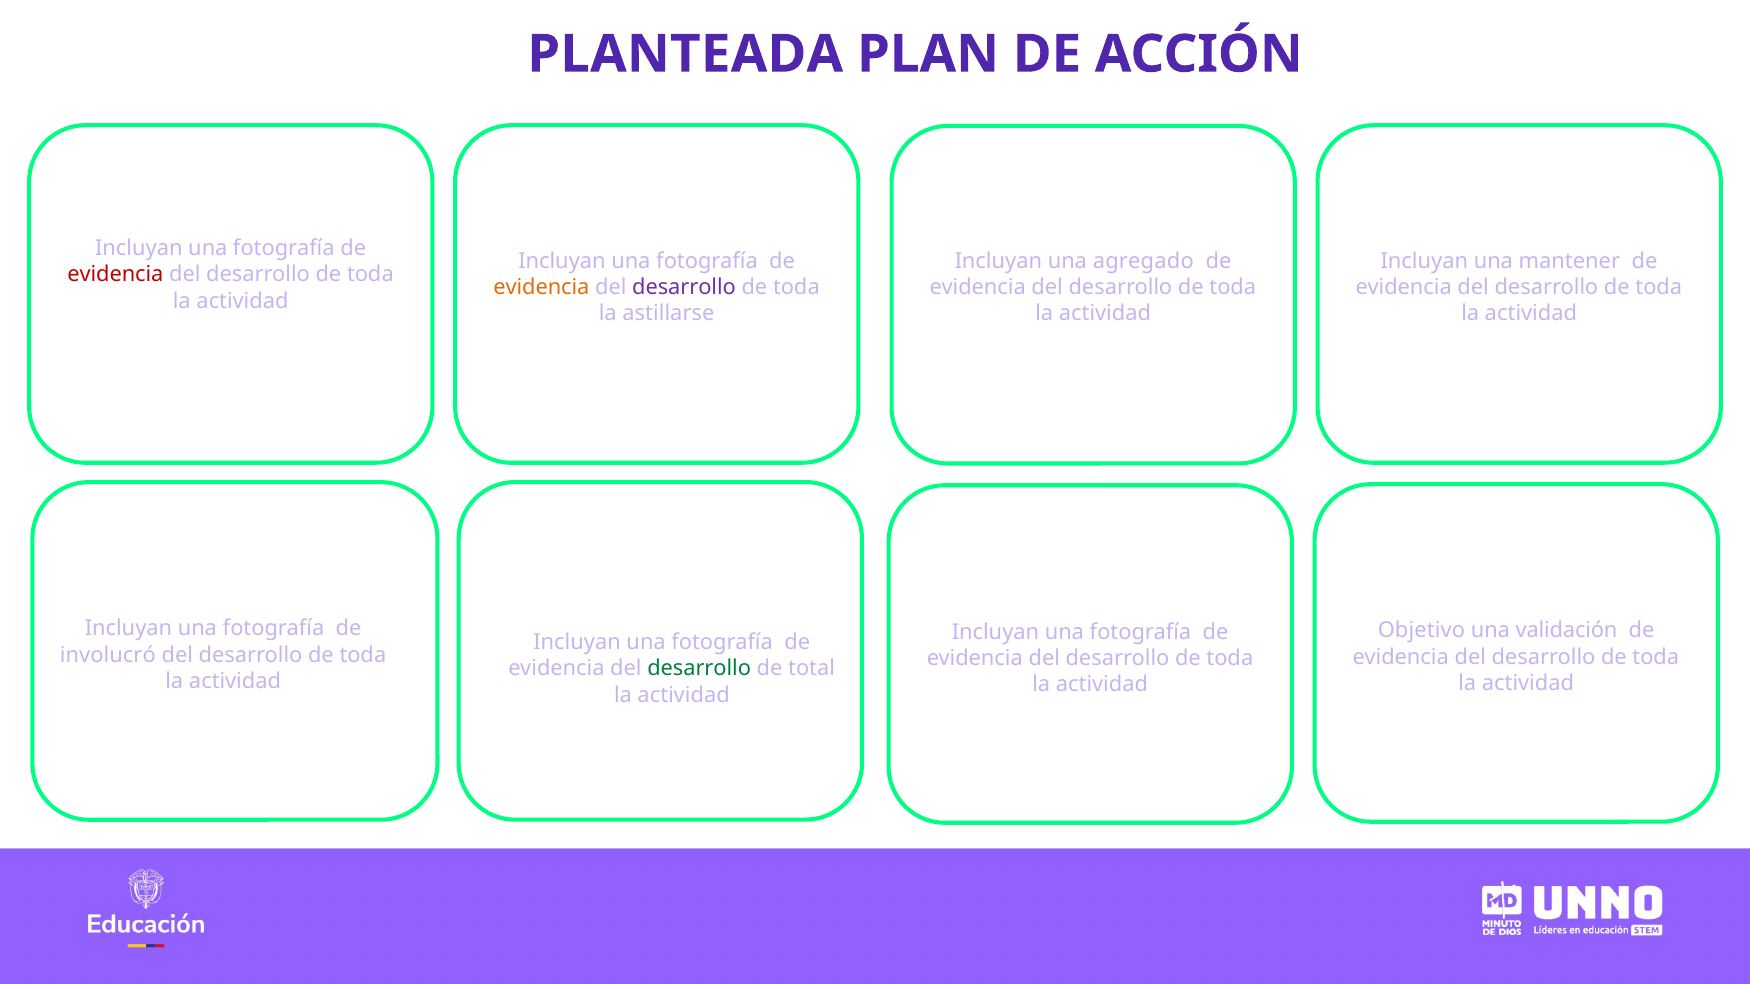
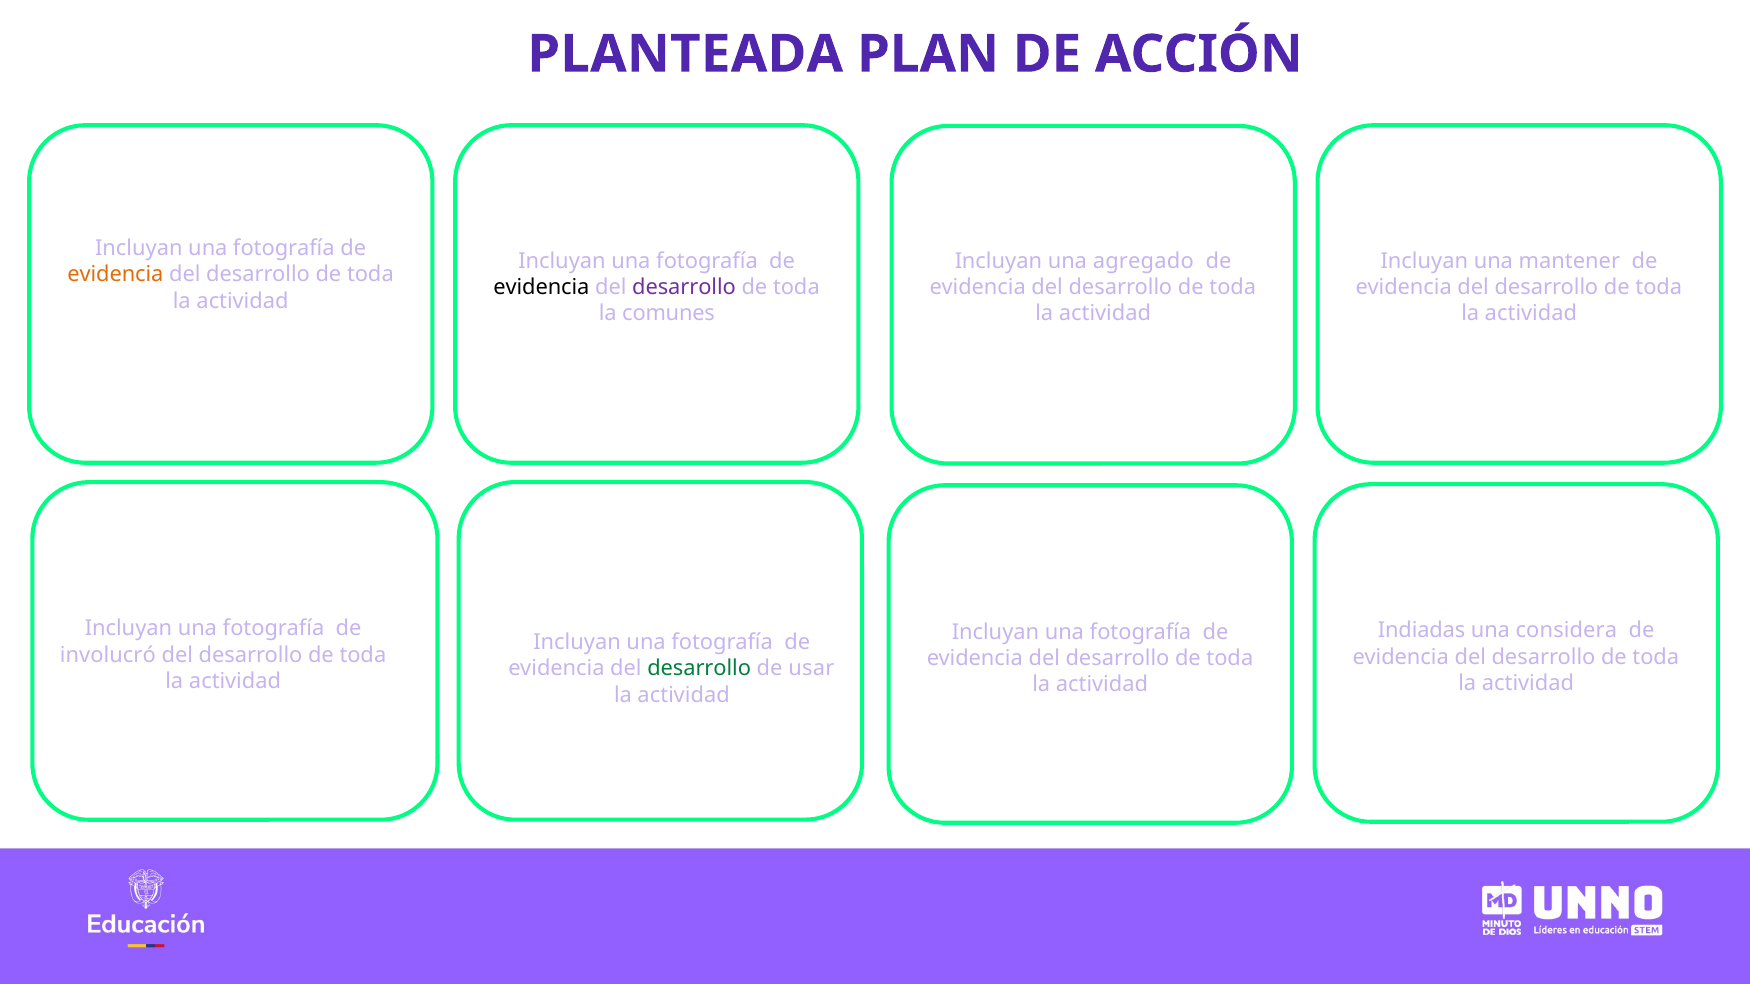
evidencia at (115, 275) colour: red -> orange
evidencia at (541, 287) colour: orange -> black
astillarse: astillarse -> comunes
Objetivo: Objetivo -> Indiadas
validación: validación -> considera
total: total -> usar
